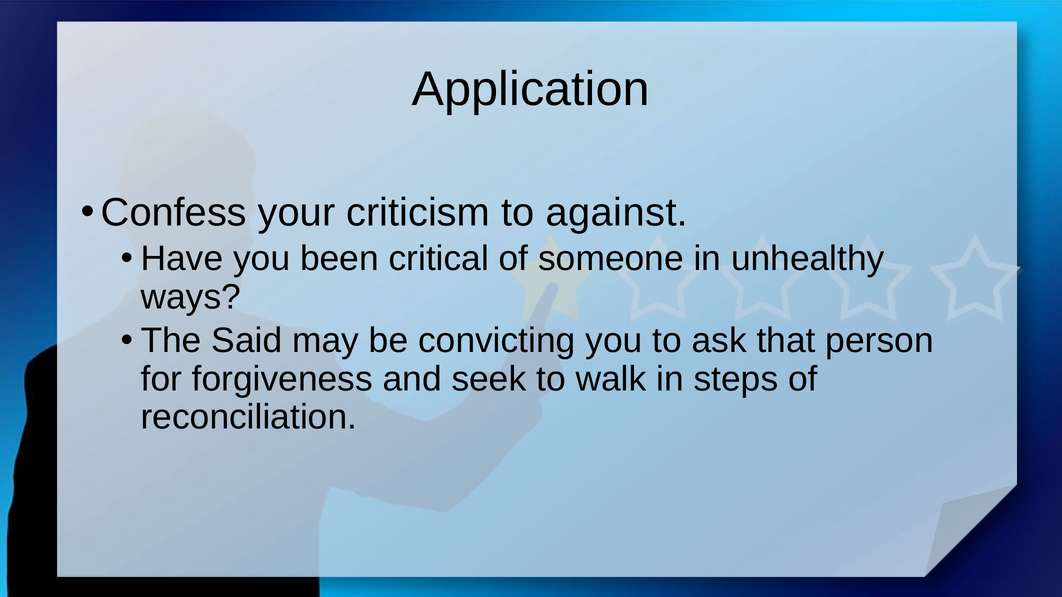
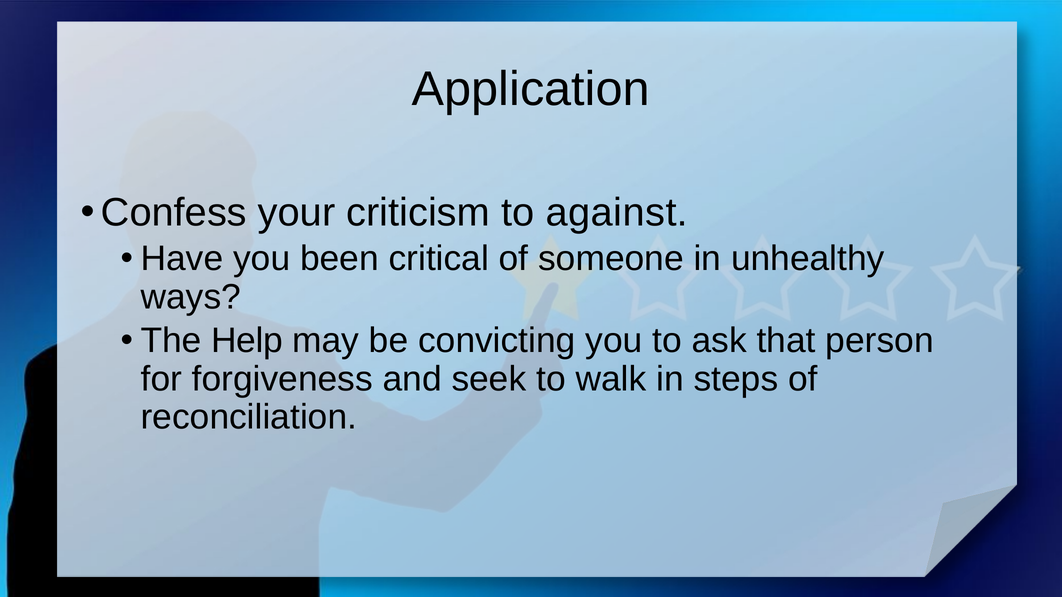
Said: Said -> Help
